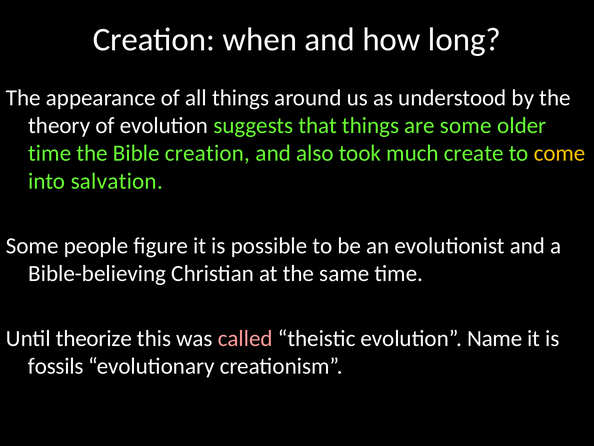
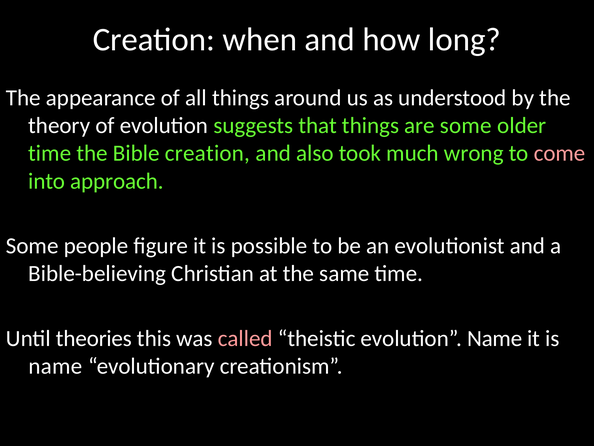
create: create -> wrong
come colour: yellow -> pink
salvation: salvation -> approach
theorize: theorize -> theories
fossils at (56, 366): fossils -> name
